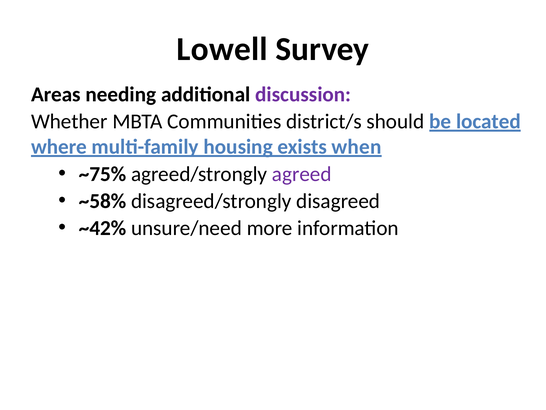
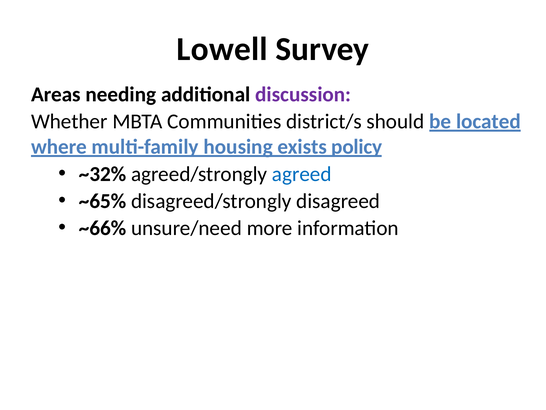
when: when -> policy
~75%: ~75% -> ~32%
agreed colour: purple -> blue
~58%: ~58% -> ~65%
~42%: ~42% -> ~66%
